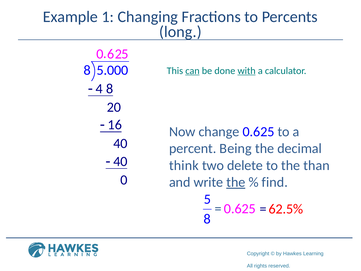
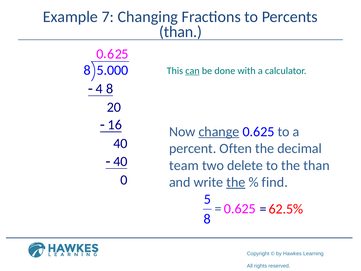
1: 1 -> 7
long at (180, 32): long -> than
with underline: present -> none
change underline: none -> present
Being: Being -> Often
think: think -> team
